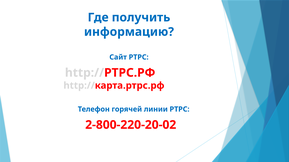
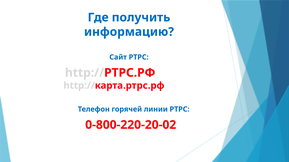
2-800-220-20-02: 2-800-220-20-02 -> 0-800-220-20-02
